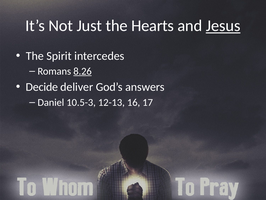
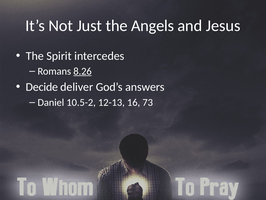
Hearts: Hearts -> Angels
Jesus underline: present -> none
10.5-3: 10.5-3 -> 10.5-2
17: 17 -> 73
